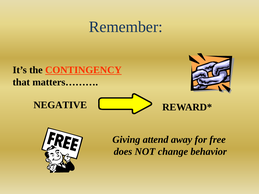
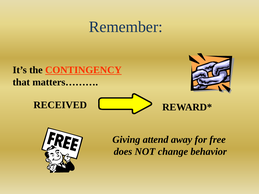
NEGATIVE: NEGATIVE -> RECEIVED
